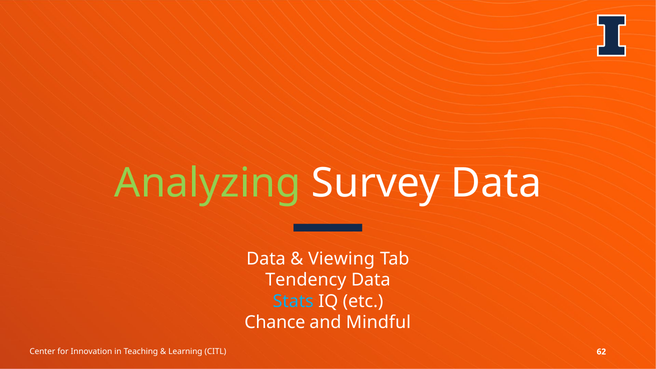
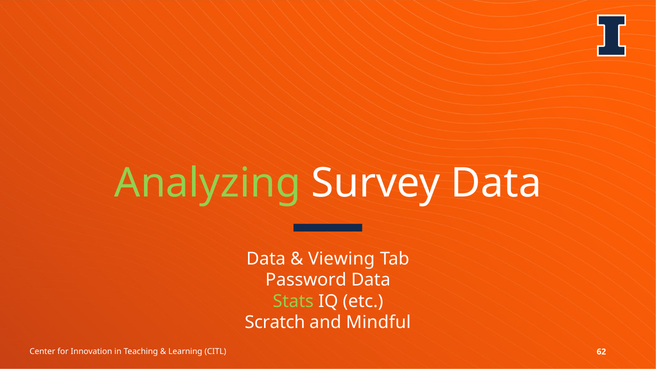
Tendency: Tendency -> Password
Stats colour: light blue -> light green
Chance: Chance -> Scratch
